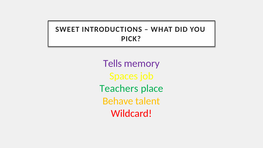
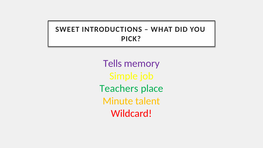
Spaces: Spaces -> Simple
Behave: Behave -> Minute
